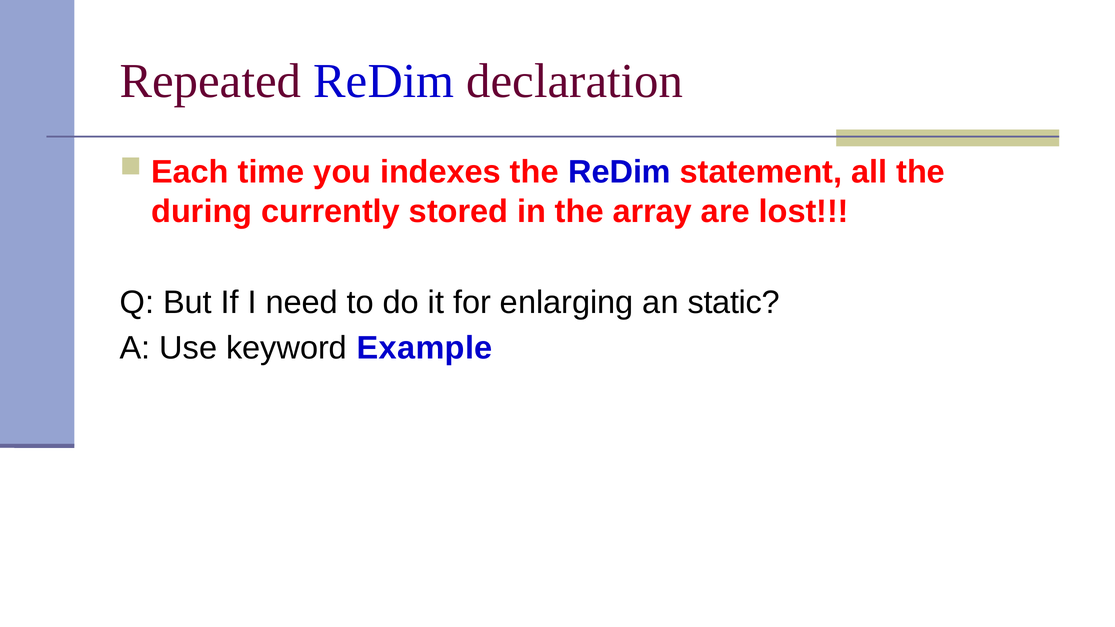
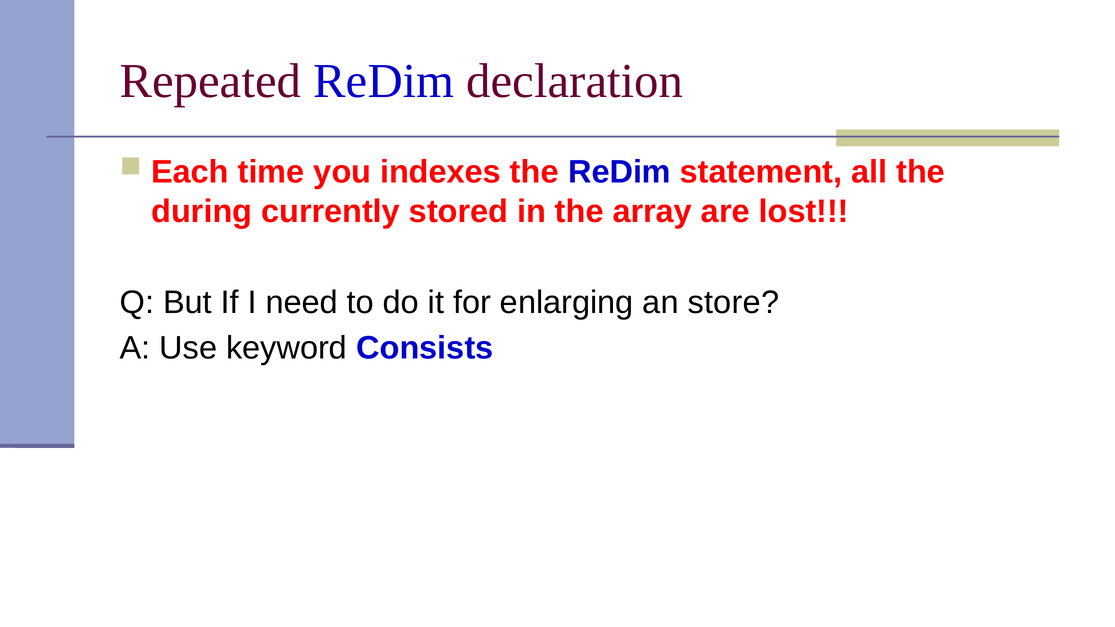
static: static -> store
Example: Example -> Consists
